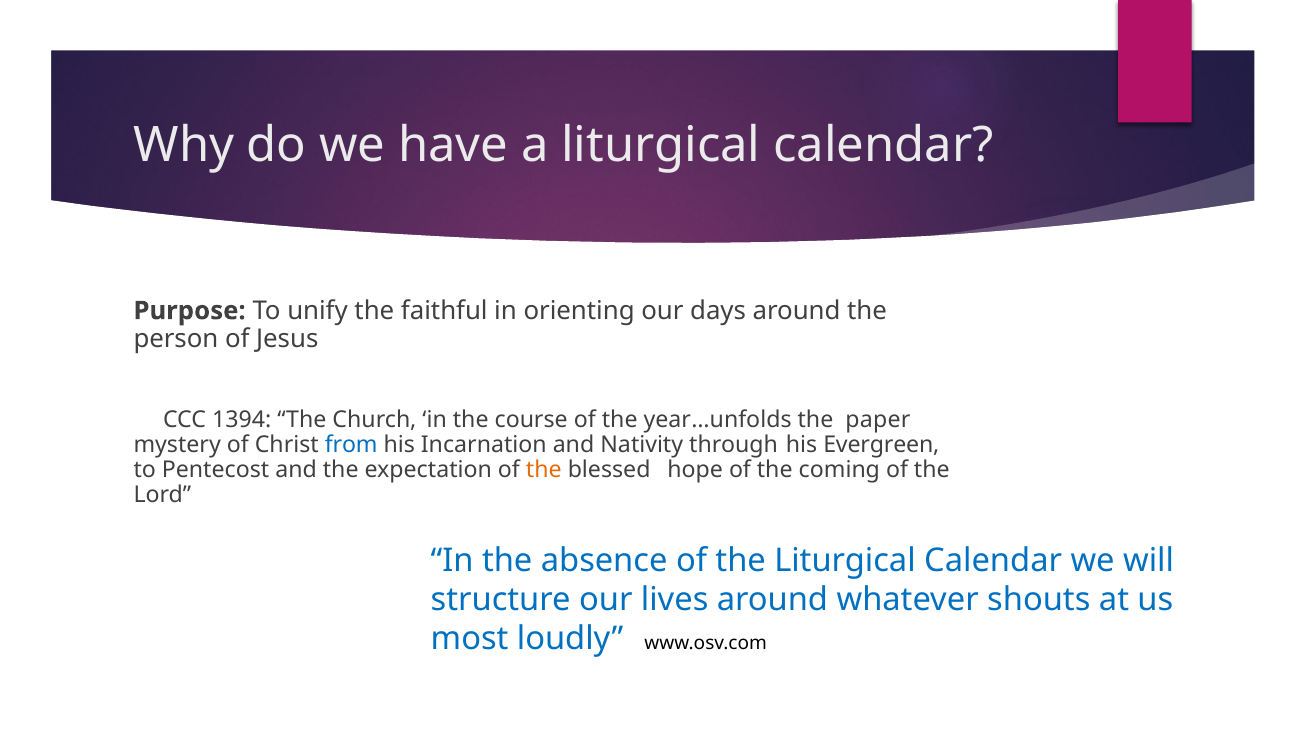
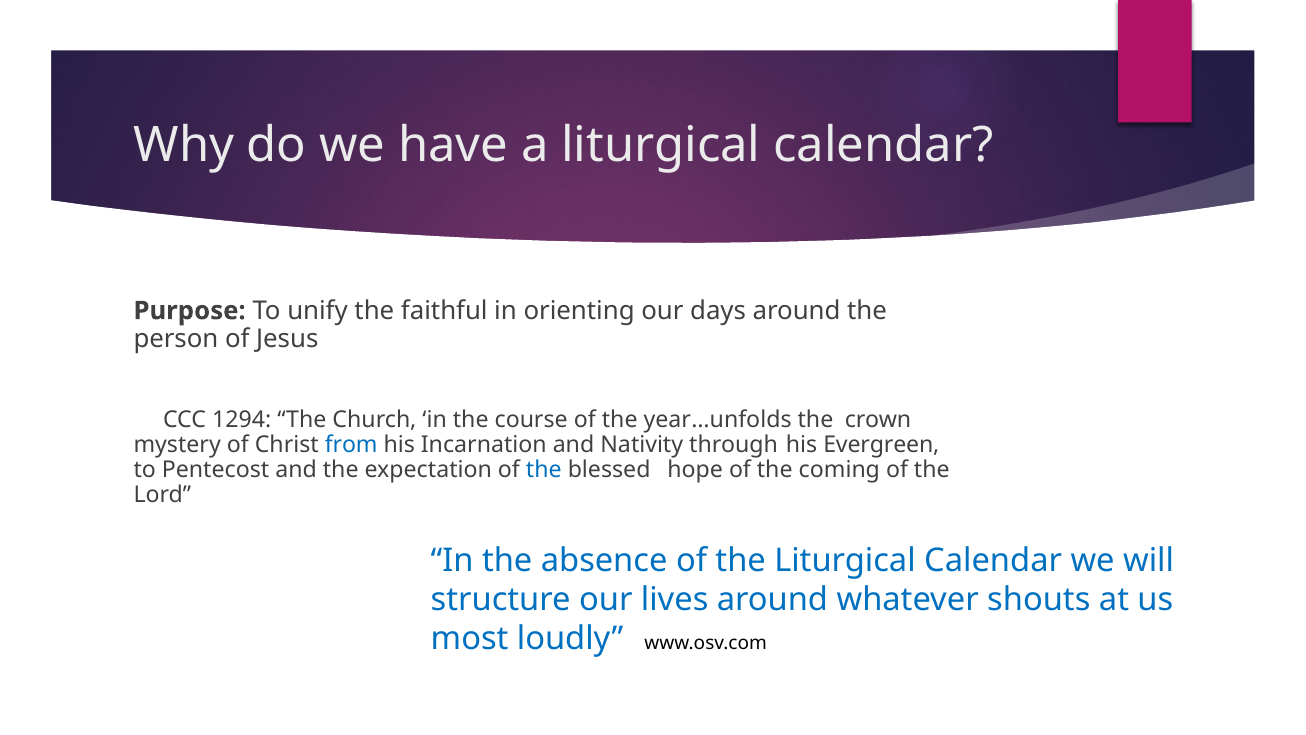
1394: 1394 -> 1294
paper: paper -> crown
the at (544, 470) colour: orange -> blue
